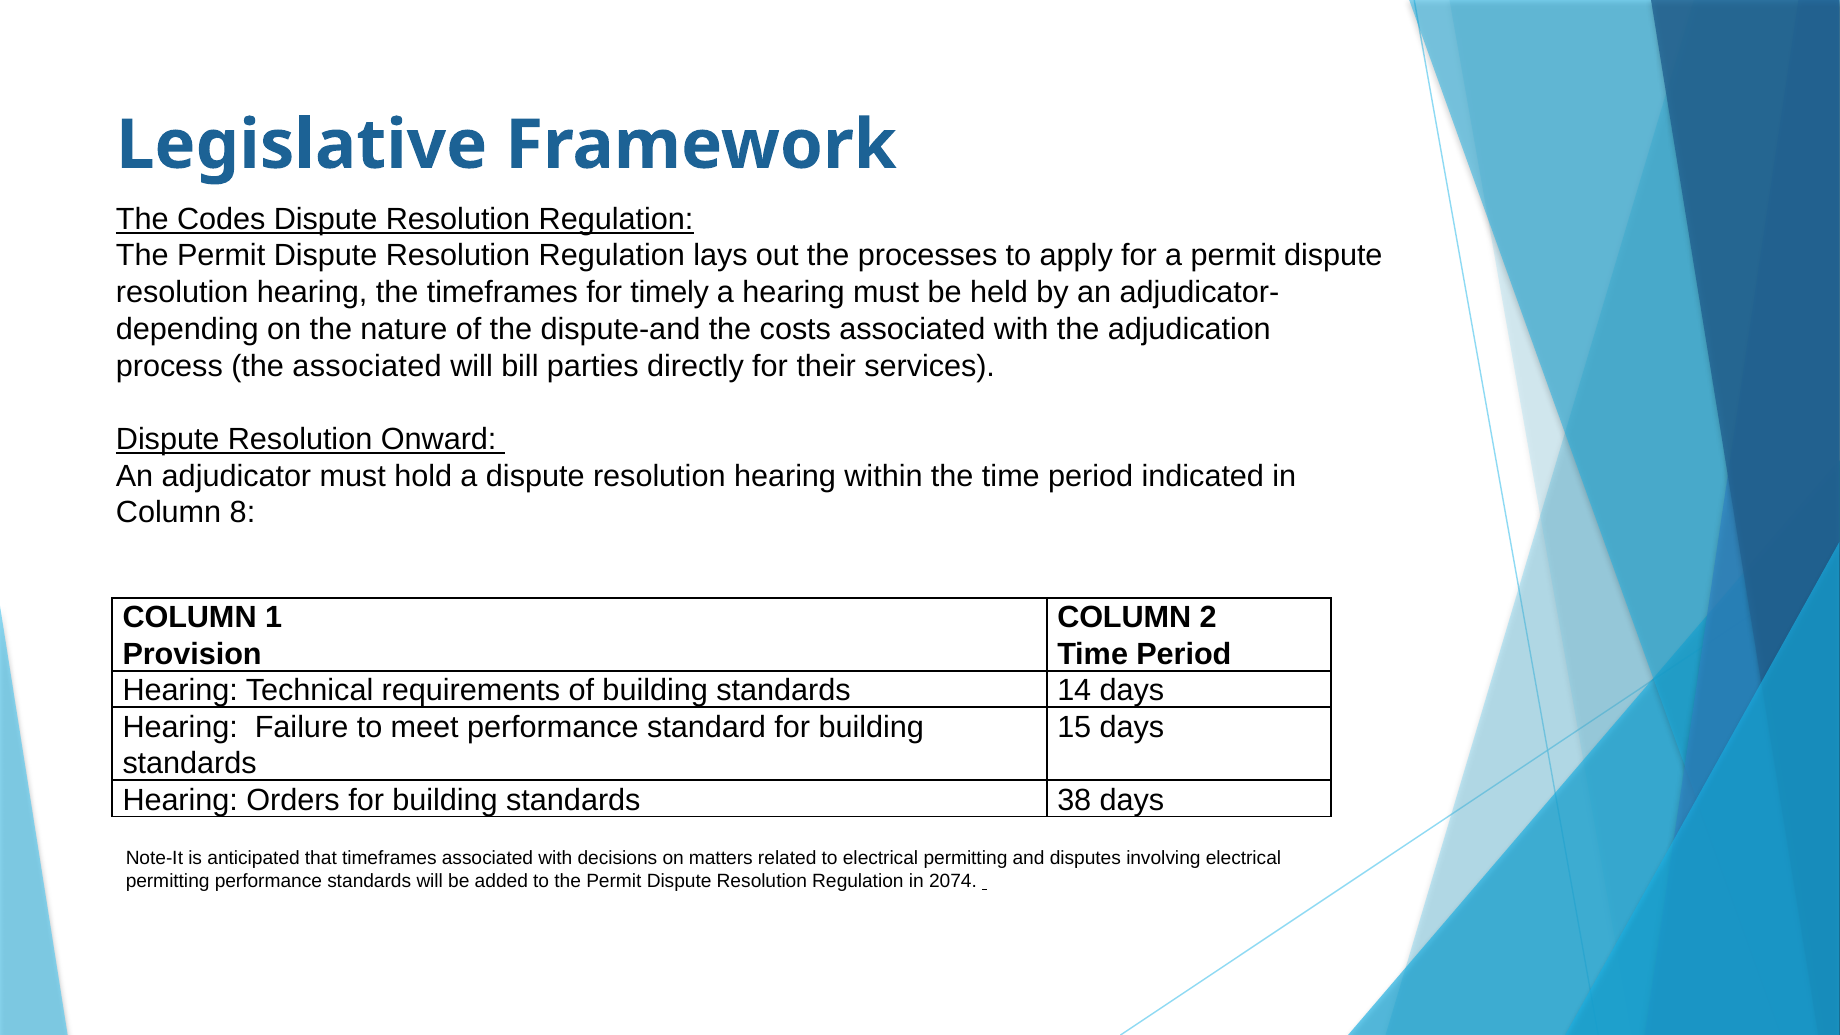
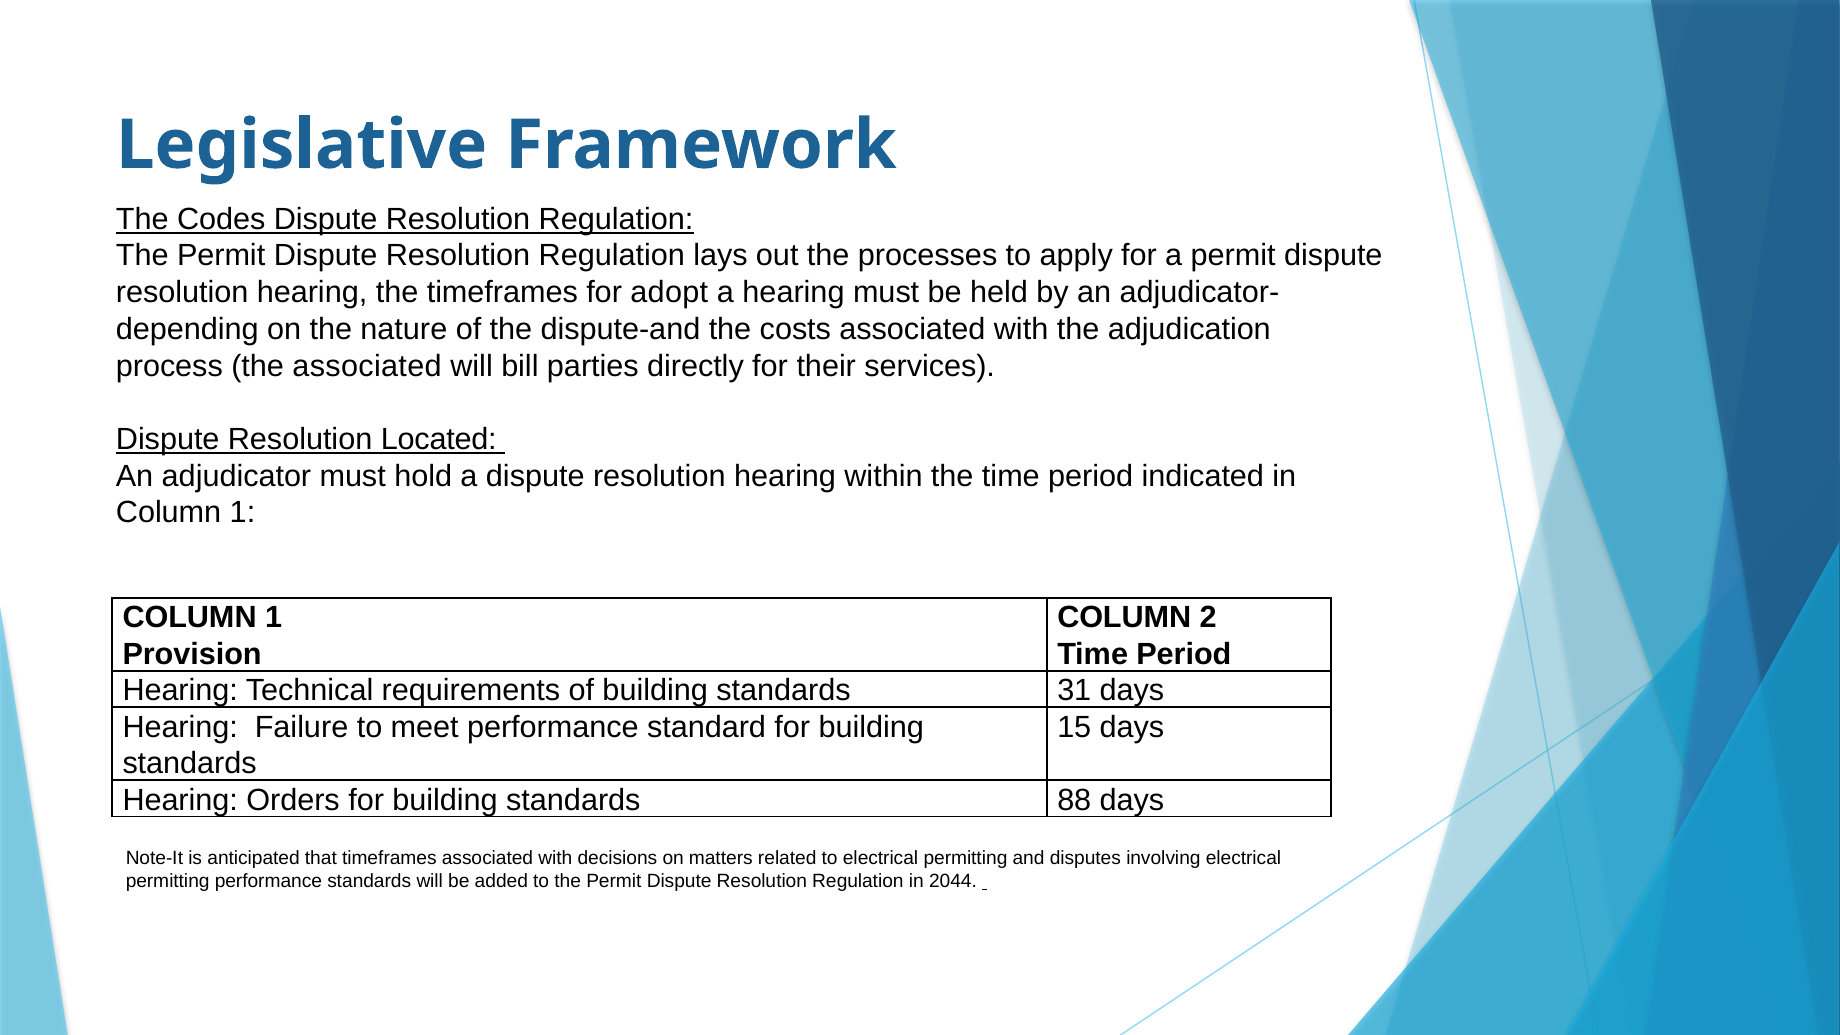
timely: timely -> adopt
Onward: Onward -> Located
8 at (242, 513): 8 -> 1
14: 14 -> 31
38: 38 -> 88
2074: 2074 -> 2044
